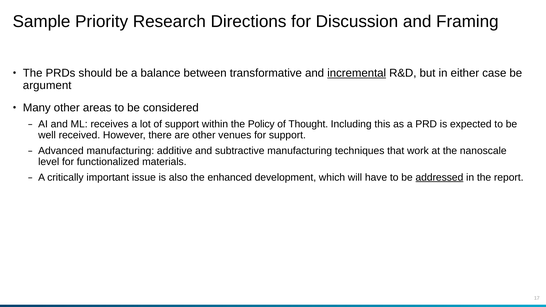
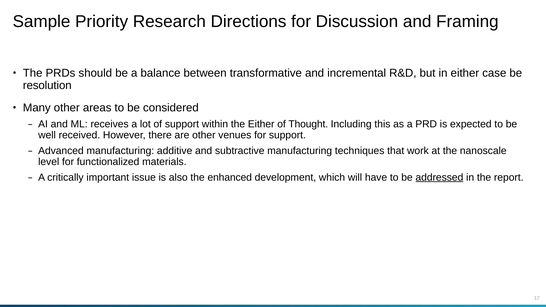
incremental underline: present -> none
argument: argument -> resolution
the Policy: Policy -> Either
